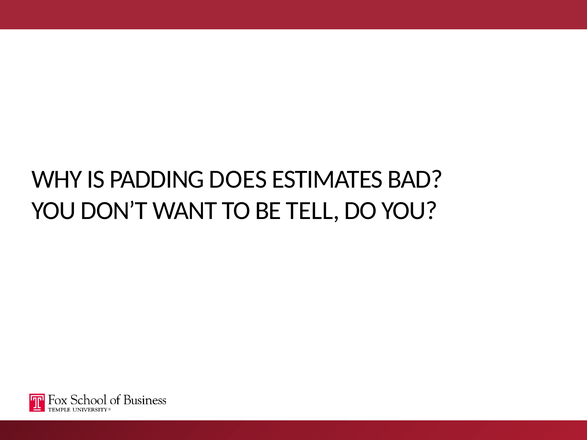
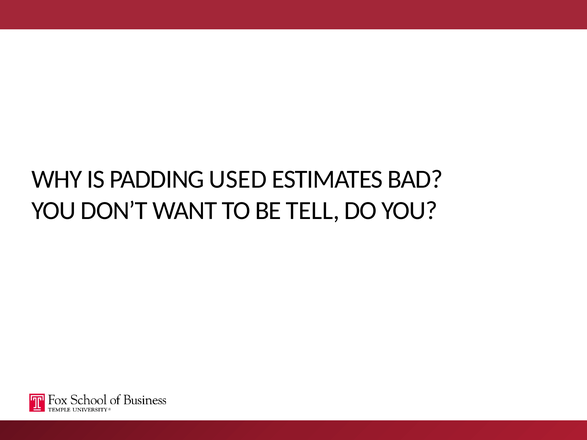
DOES: DOES -> USED
